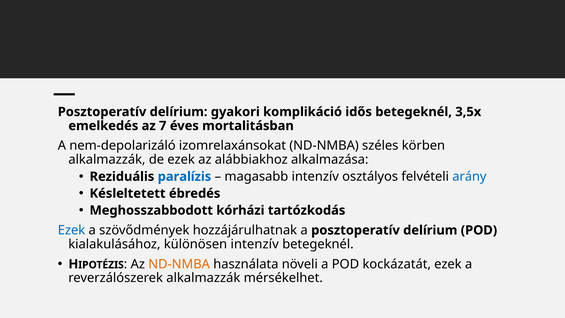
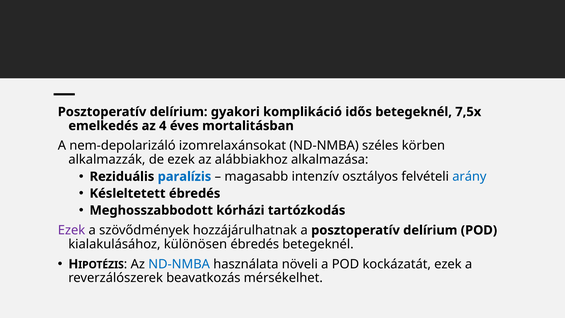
3,5x: 3,5x -> 7,5x
7: 7 -> 4
Ezek at (71, 230) colour: blue -> purple
különösen intenzív: intenzív -> ébredés
ND-NMBA at (179, 264) colour: orange -> blue
reverzálószerek alkalmazzák: alkalmazzák -> beavatkozás
